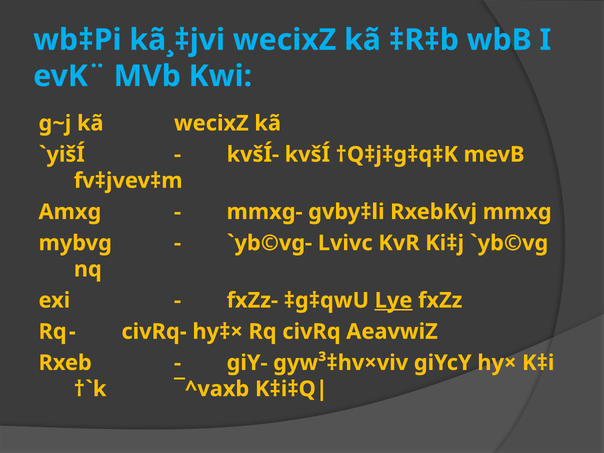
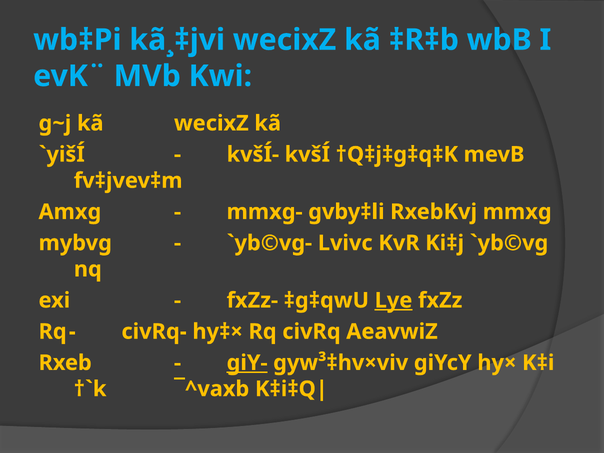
giY- underline: none -> present
